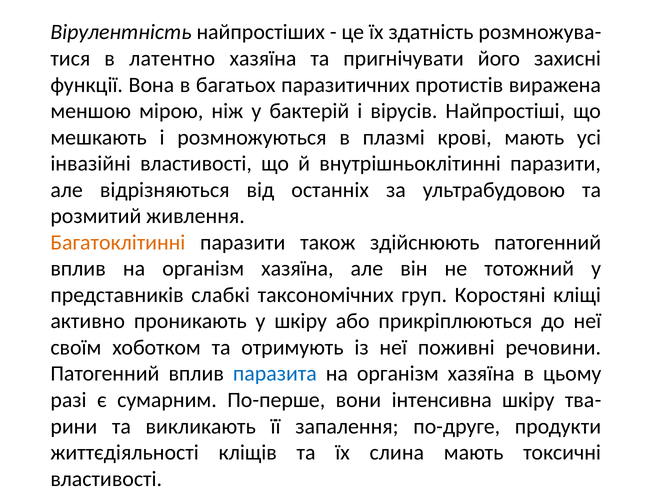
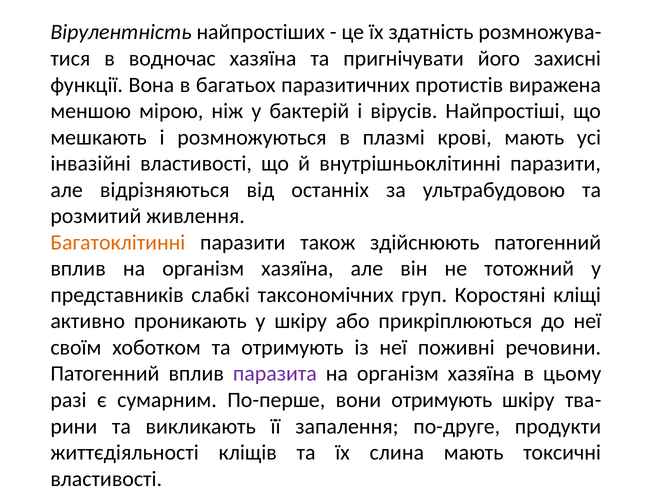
латентно: латентно -> водночас
паразита colour: blue -> purple
вони інтенсивна: інтенсивна -> отримують
